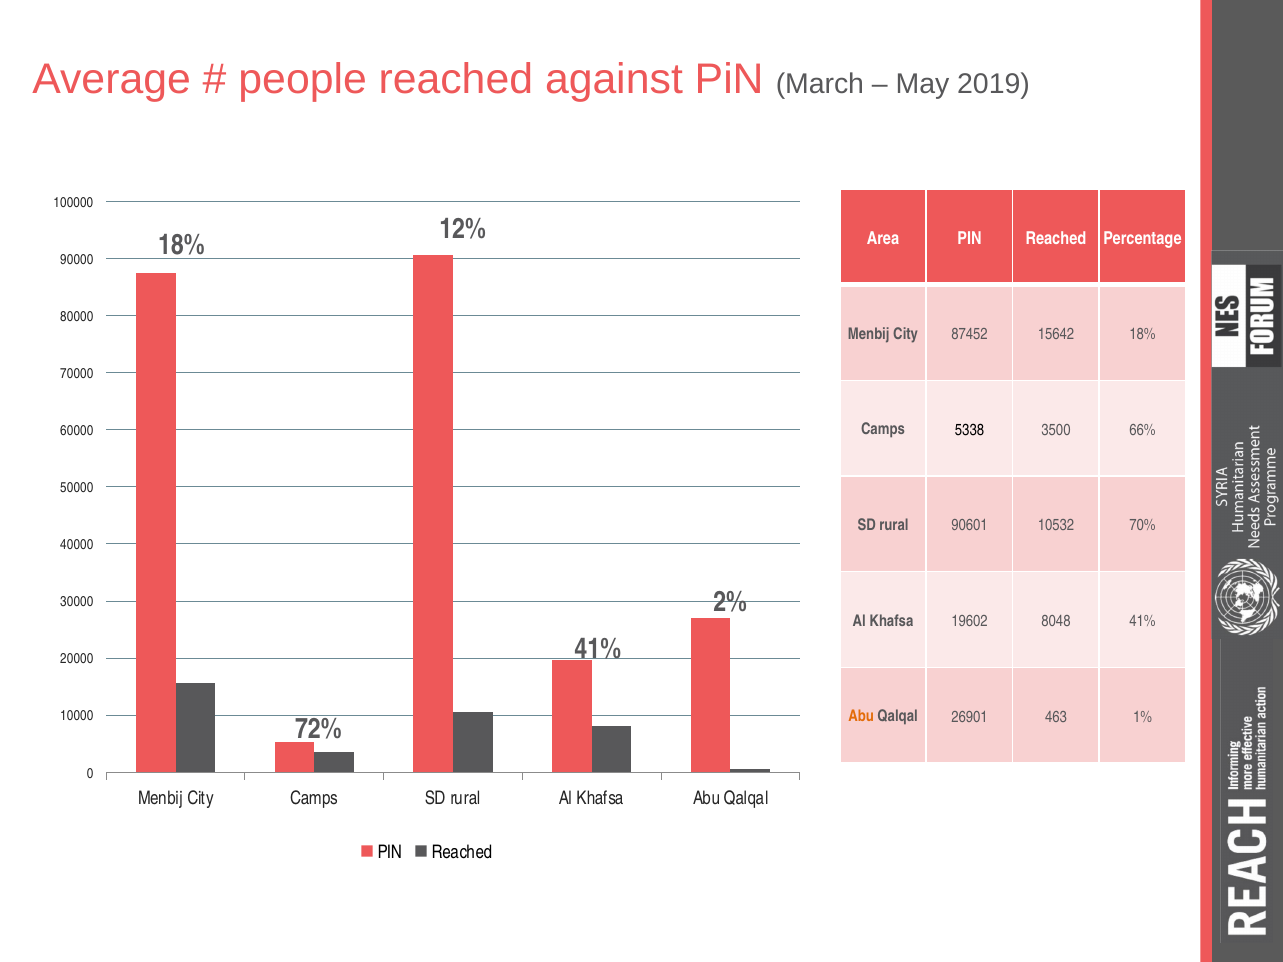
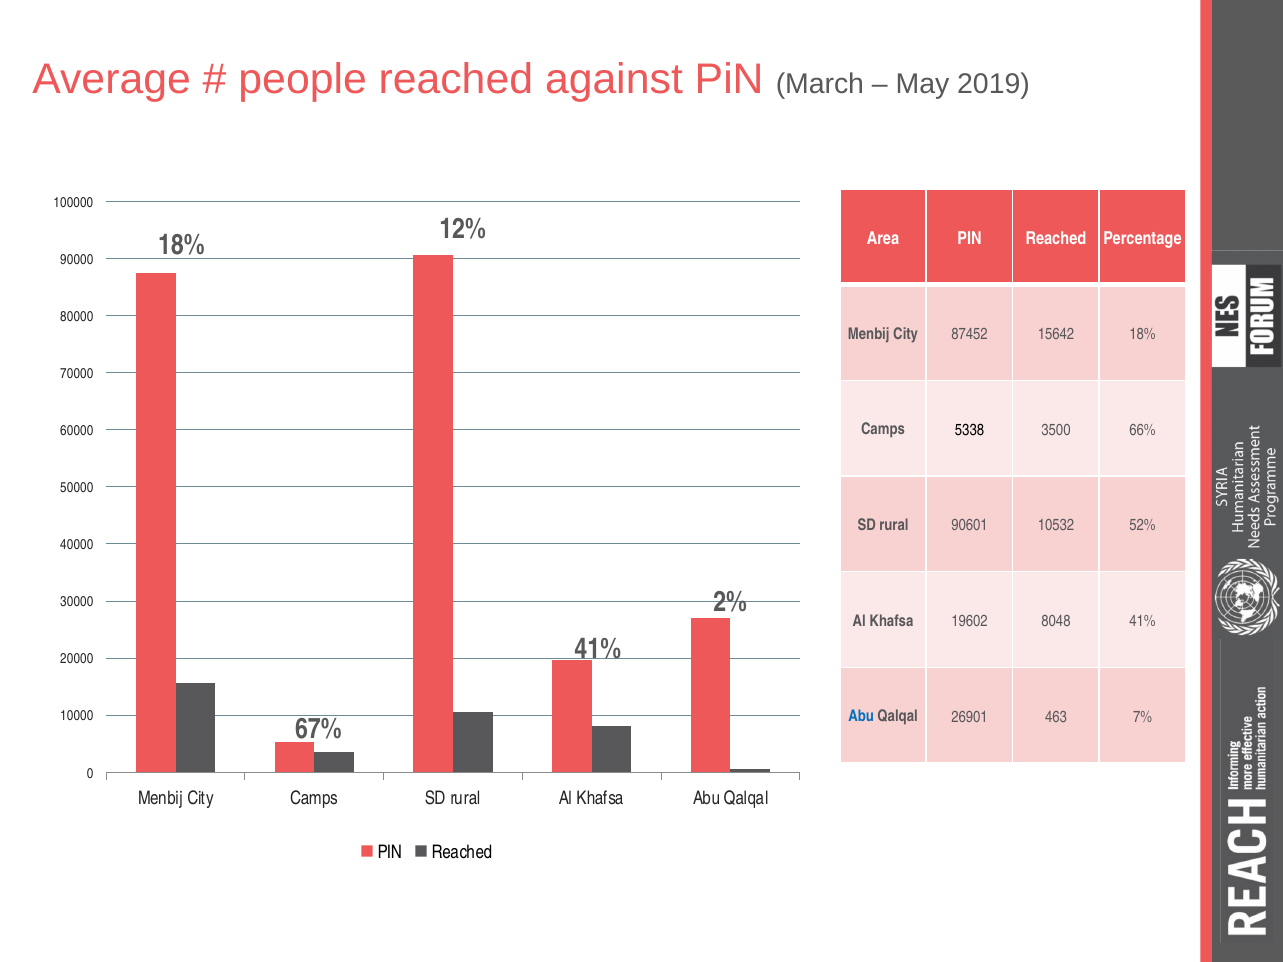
70%: 70% -> 52%
Abu at (861, 717) colour: orange -> blue
1%: 1% -> 7%
72%: 72% -> 67%
